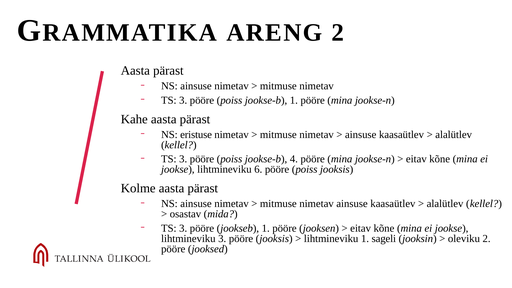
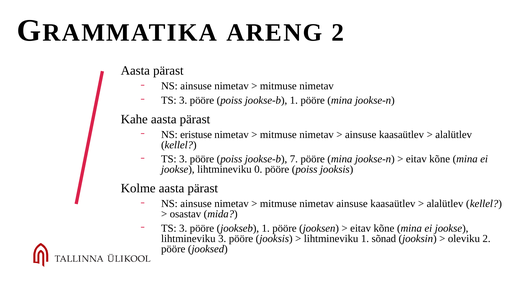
4: 4 -> 7
6: 6 -> 0
sageli: sageli -> sõnad
